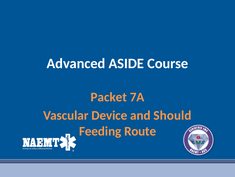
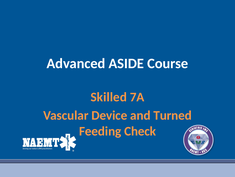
Packet: Packet -> Skilled
Should: Should -> Turned
Route: Route -> Check
